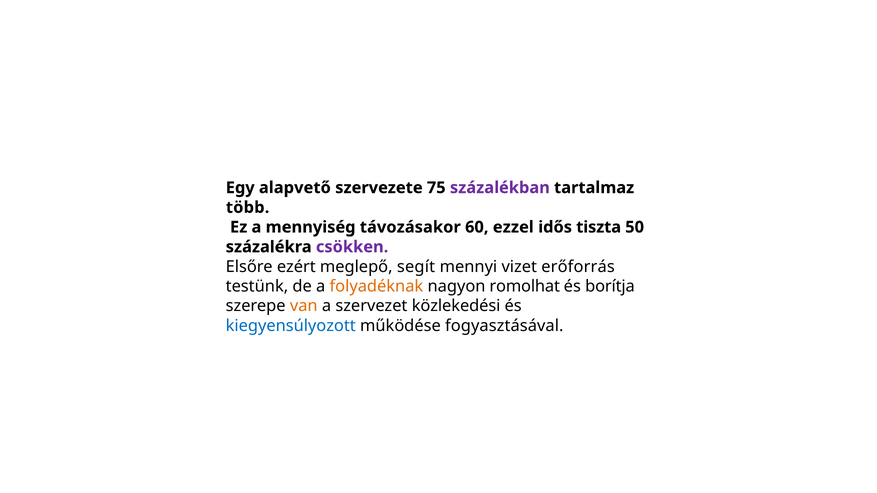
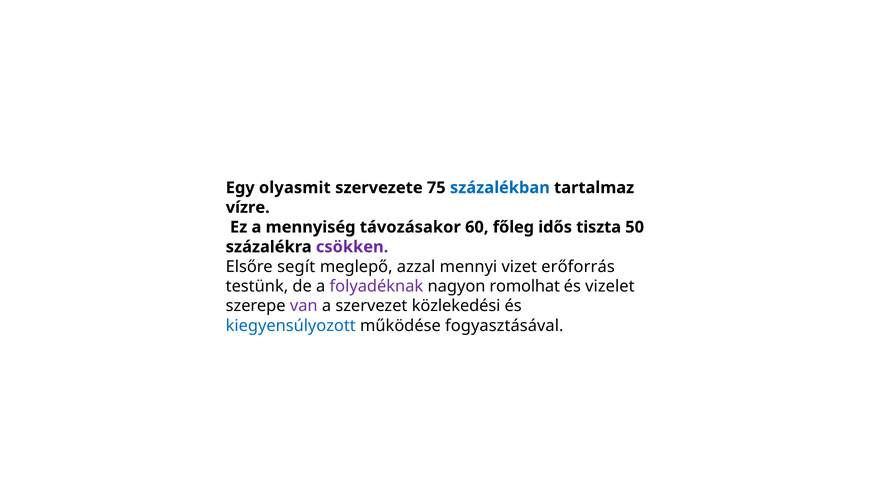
alapvető: alapvető -> olyasmit
százalékban colour: purple -> blue
több: több -> vízre
ezzel: ezzel -> főleg
ezért: ezért -> segít
segít: segít -> azzal
folyadéknak colour: orange -> purple
borítja: borítja -> vizelet
van colour: orange -> purple
